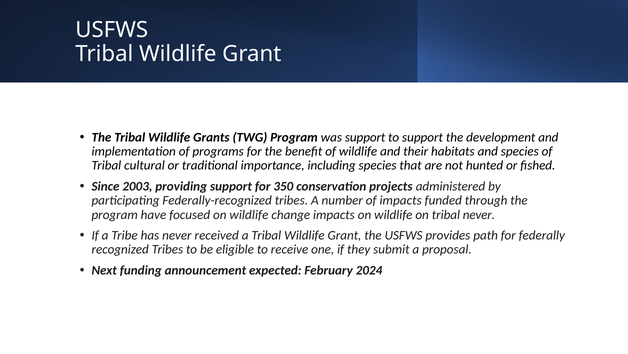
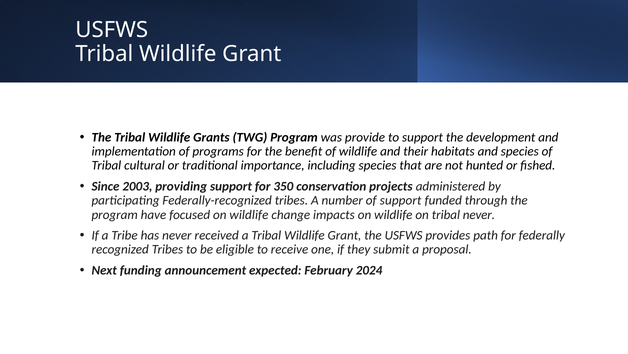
was support: support -> provide
of impacts: impacts -> support
